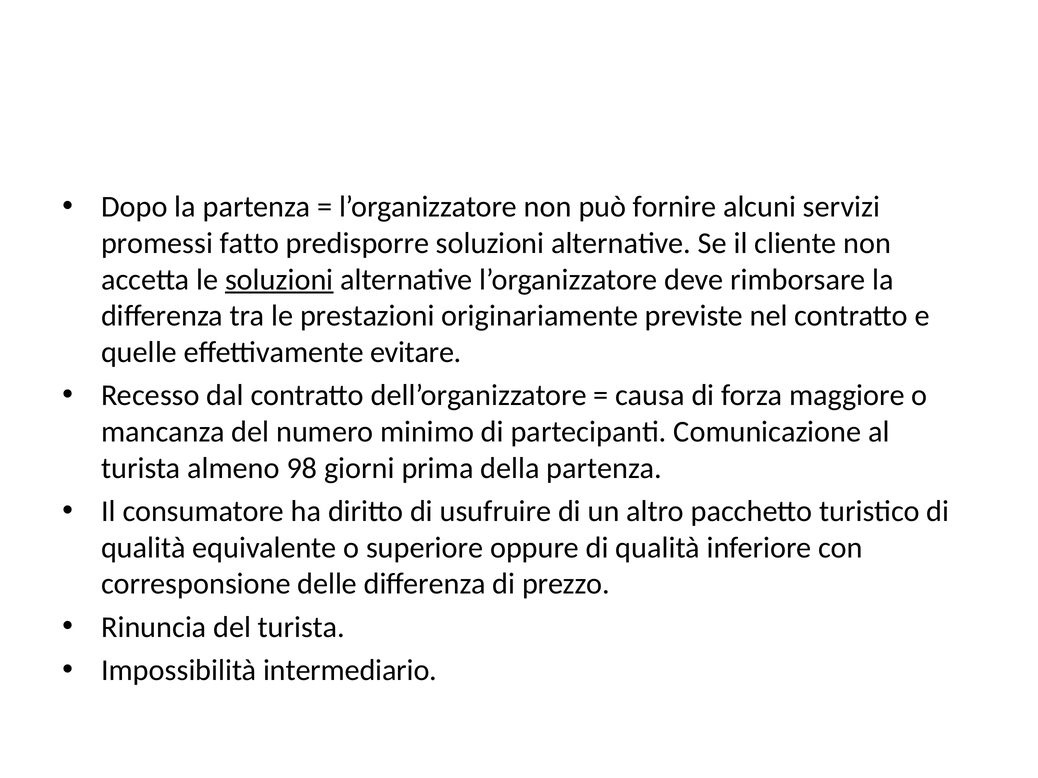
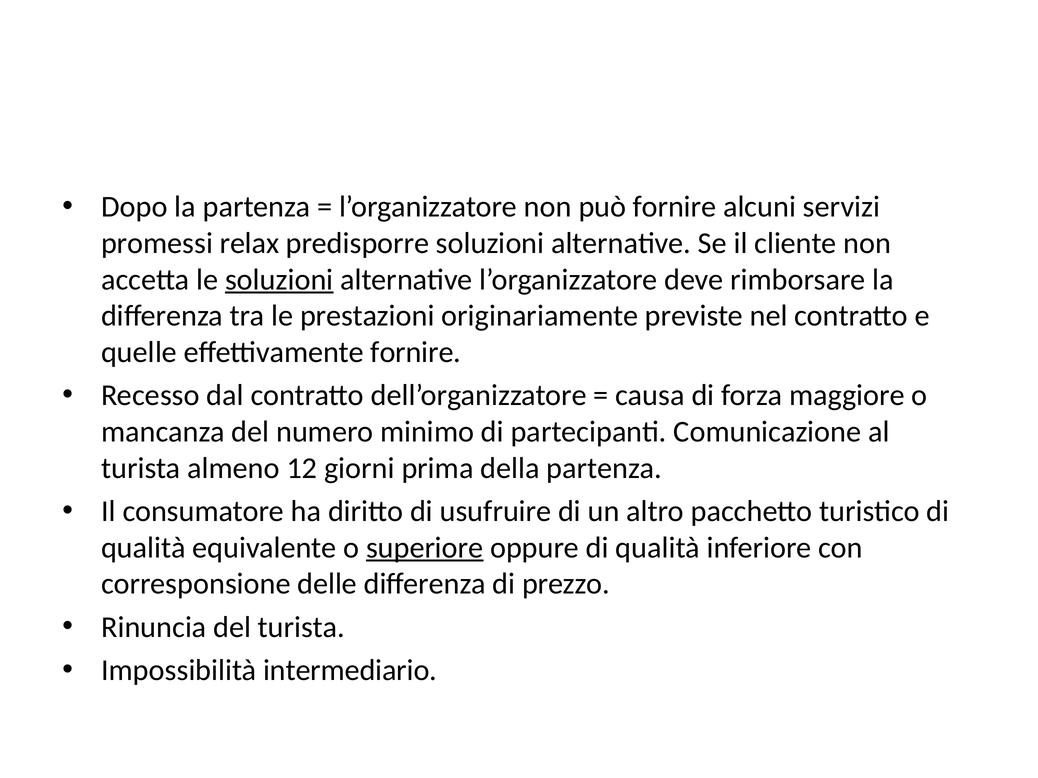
fatto: fatto -> relax
effettivamente evitare: evitare -> fornire
98: 98 -> 12
superiore underline: none -> present
